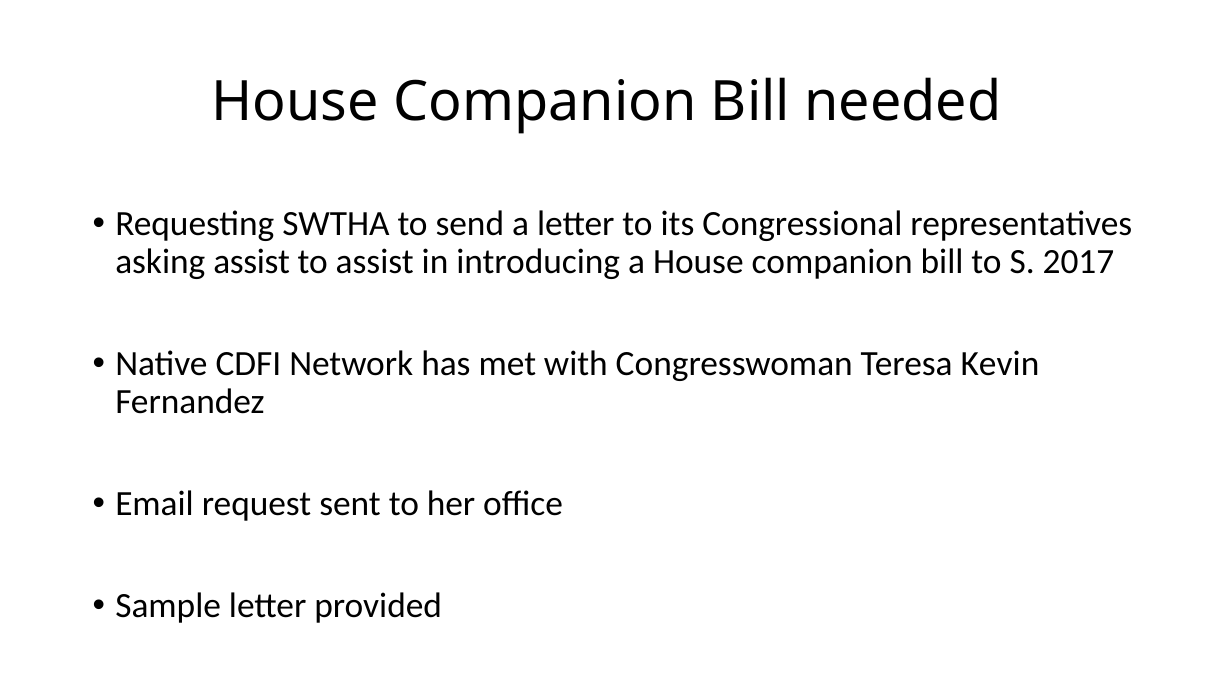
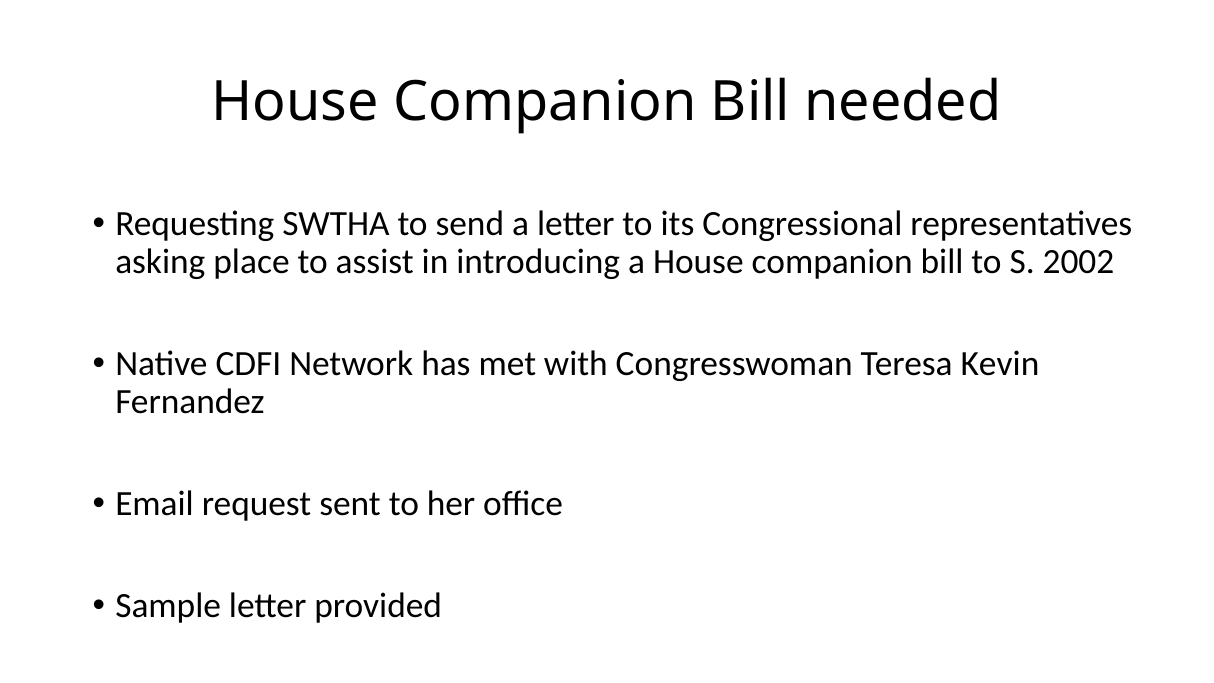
asking assist: assist -> place
2017: 2017 -> 2002
